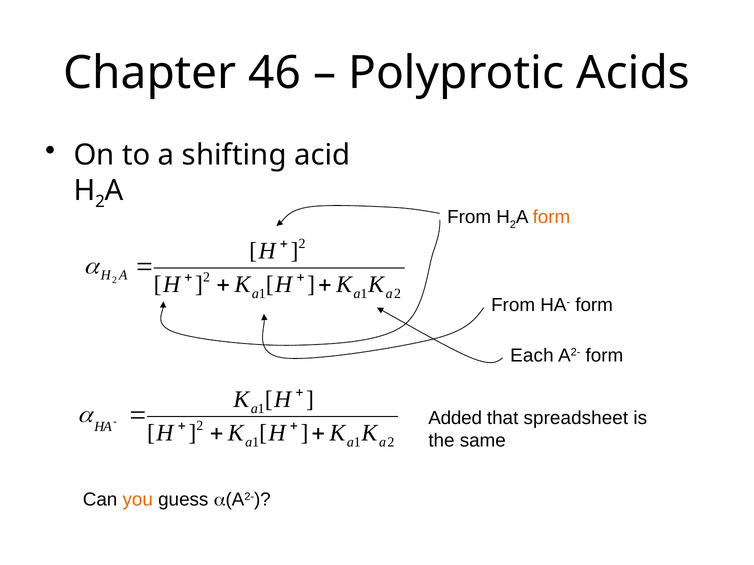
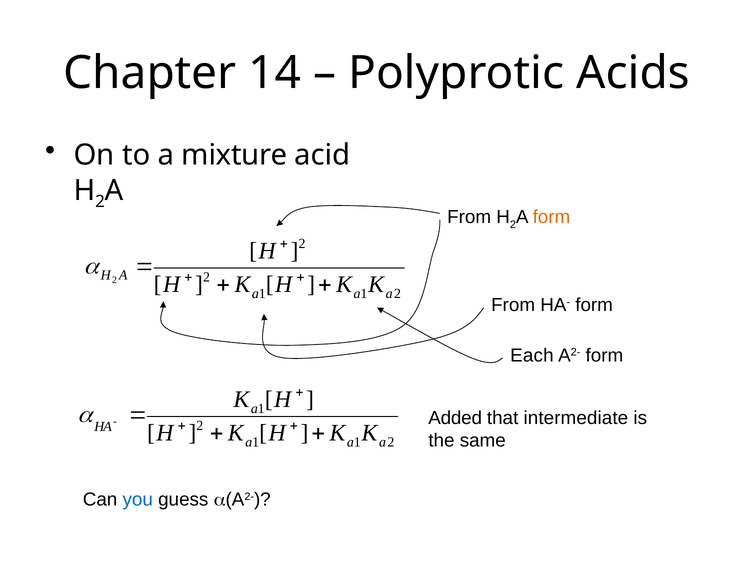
46: 46 -> 14
shifting: shifting -> mixture
spreadsheet: spreadsheet -> intermediate
you colour: orange -> blue
